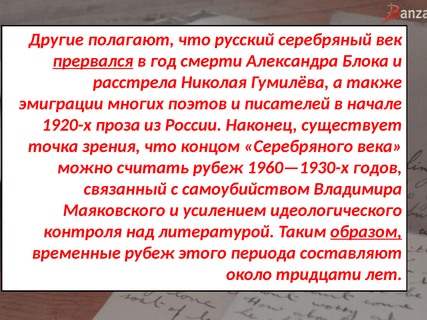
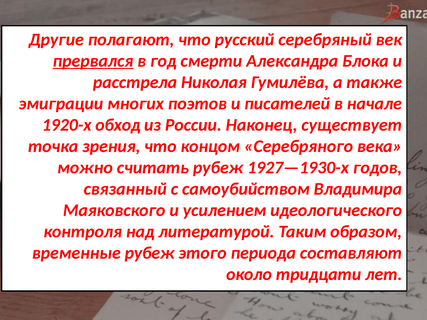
проза: проза -> обход
1960—1930-х: 1960—1930-х -> 1927—1930-х
образом underline: present -> none
